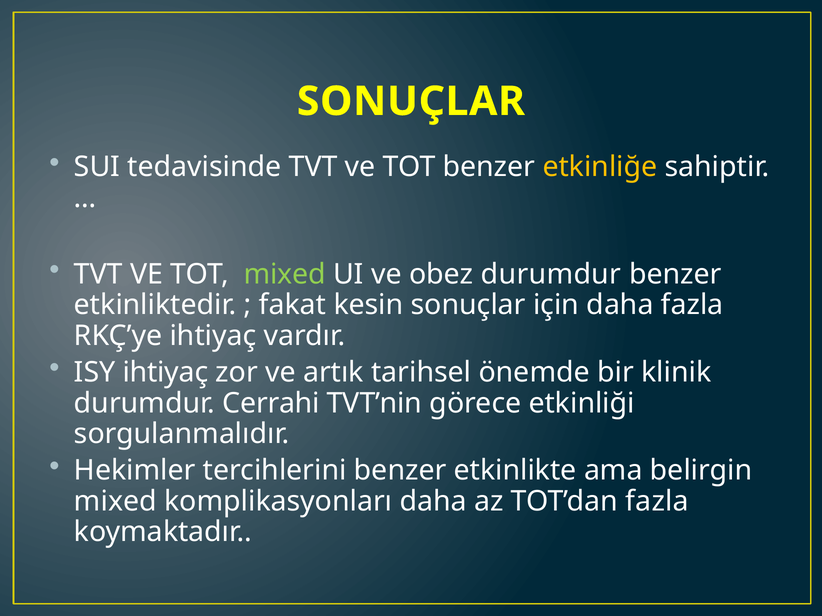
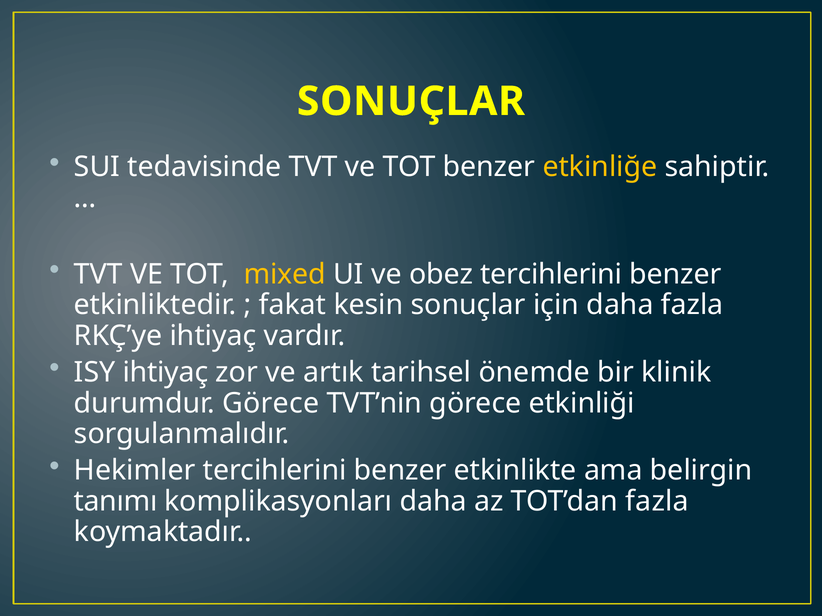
mixed at (285, 274) colour: light green -> yellow
obez durumdur: durumdur -> tercihlerini
durumdur Cerrahi: Cerrahi -> Görece
mixed at (115, 502): mixed -> tanımı
